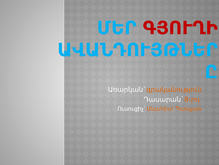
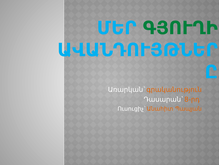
ԳՅՈՒՂԻ colour: red -> green
